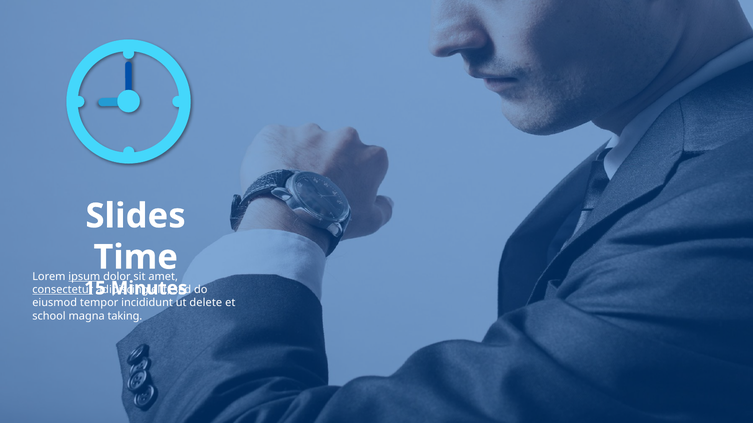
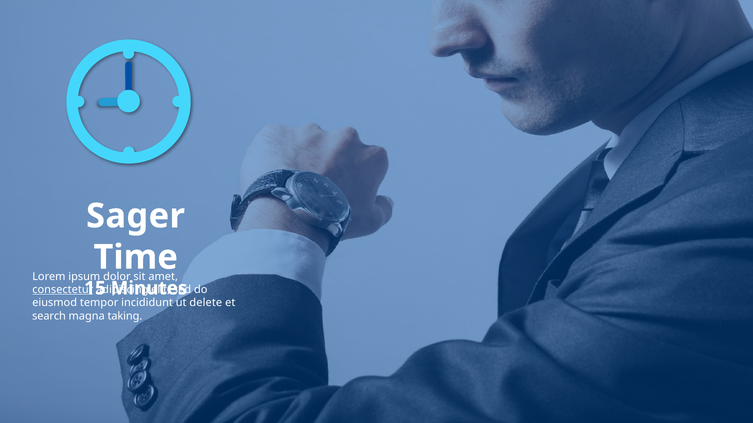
Slides: Slides -> Sager
ipsum underline: present -> none
school: school -> search
